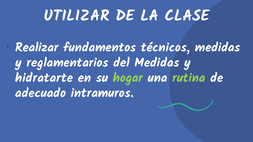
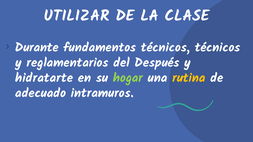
Realizar: Realizar -> Durante
técnicos medidas: medidas -> técnicos
del Medidas: Medidas -> Después
rutina colour: light green -> yellow
